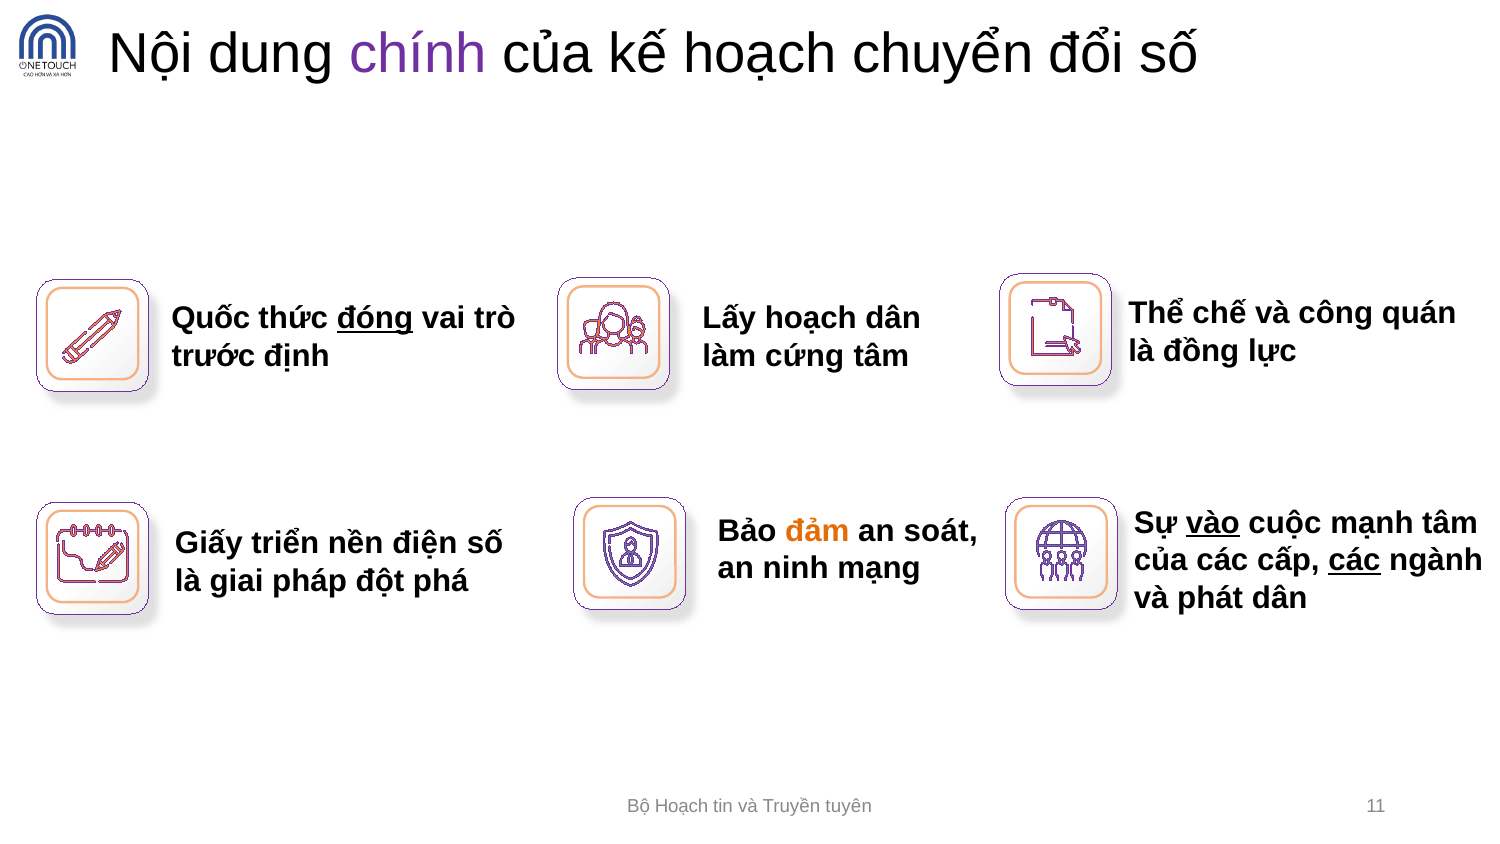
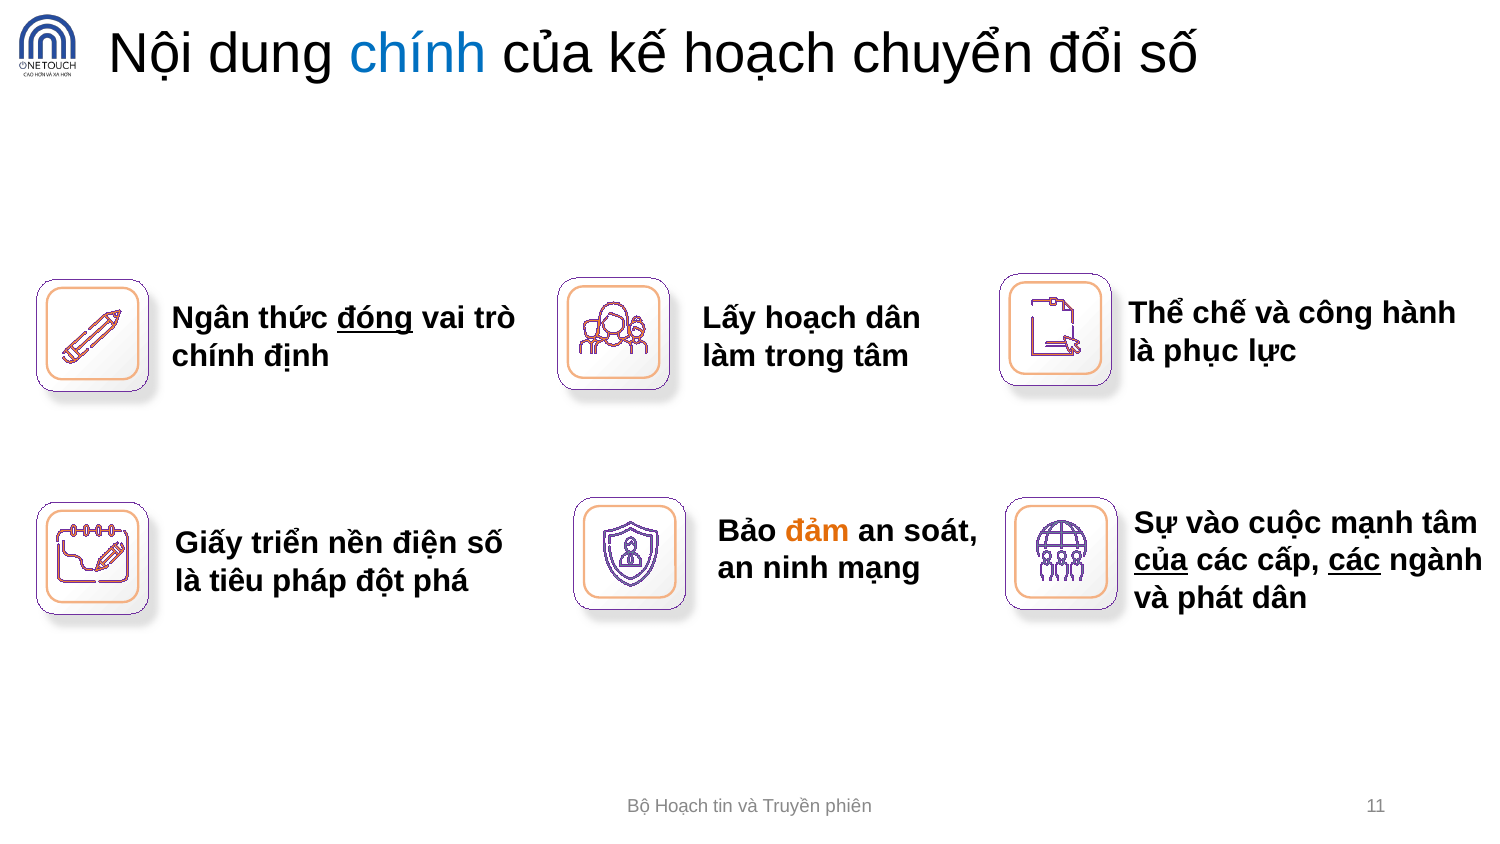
chính at (418, 54) colour: purple -> blue
quán: quán -> hành
Quốc: Quốc -> Ngân
đồng: đồng -> phục
cứng: cứng -> trong
trước at (214, 356): trước -> chính
vào underline: present -> none
của at (1161, 560) underline: none -> present
giai: giai -> tiêu
tuyên: tuyên -> phiên
